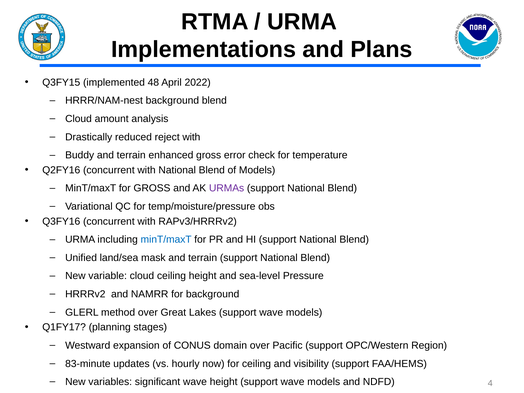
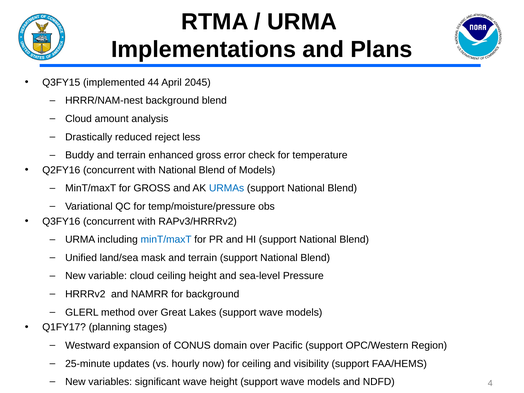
48: 48 -> 44
2022: 2022 -> 2045
reject with: with -> less
URMAs colour: purple -> blue
83-minute: 83-minute -> 25-minute
